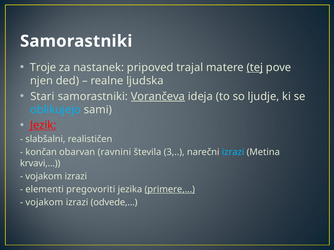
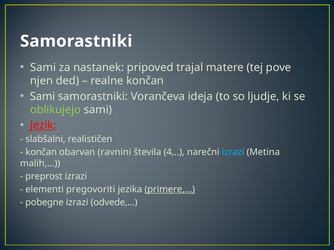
Troje at (43, 68): Troje -> Sami
tej underline: present -> none
realne ljudska: ljudska -> končan
Stari at (42, 97): Stari -> Sami
Vorančeva underline: present -> none
oblikujejo colour: light blue -> light green
3: 3 -> 4
krvavi: krvavi -> malih
vojakom at (44, 177): vojakom -> preprost
vojakom at (44, 203): vojakom -> pobegne
